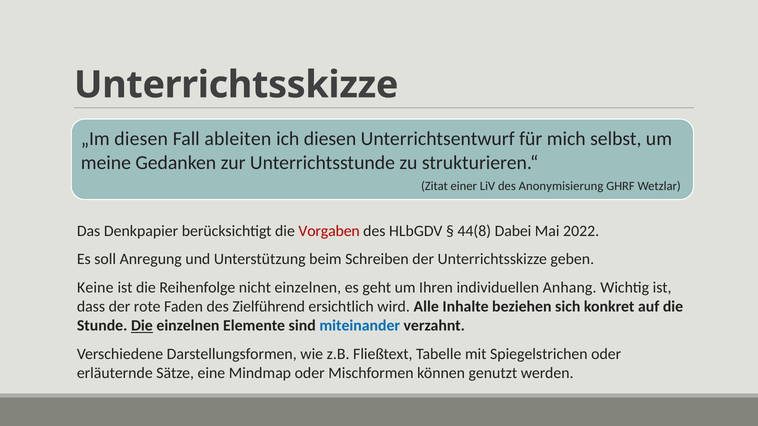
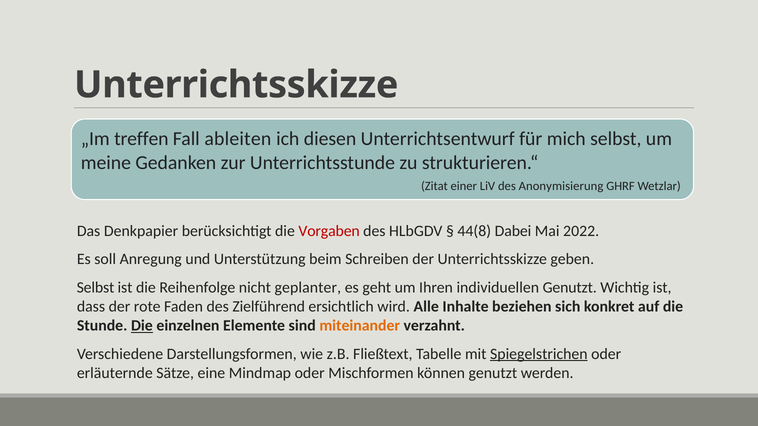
„Im diesen: diesen -> treffen
Keine at (95, 288): Keine -> Selbst
nicht einzelnen: einzelnen -> geplanter
individuellen Anhang: Anhang -> Genutzt
miteinander colour: blue -> orange
Spiegelstrichen underline: none -> present
